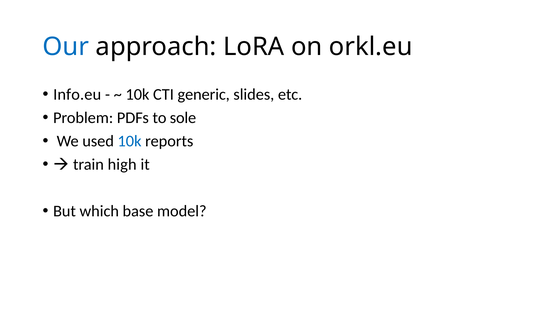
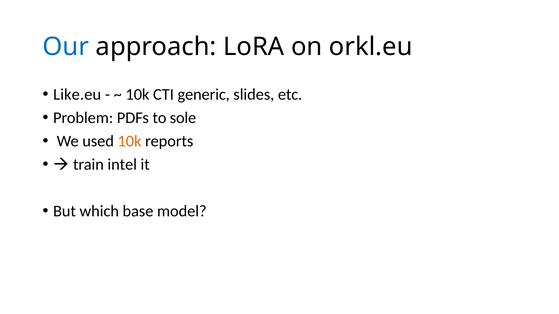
Info.eu: Info.eu -> Like.eu
10k at (130, 141) colour: blue -> orange
high: high -> intel
